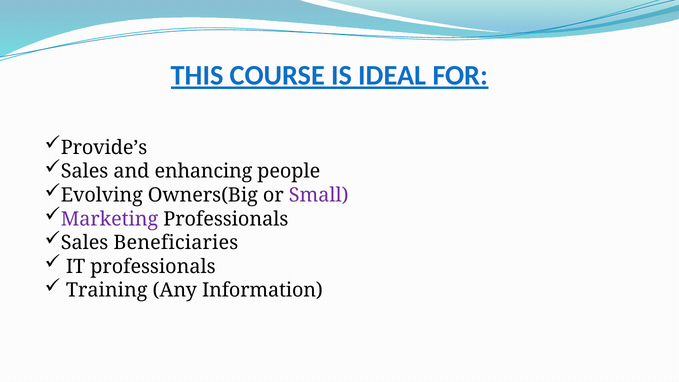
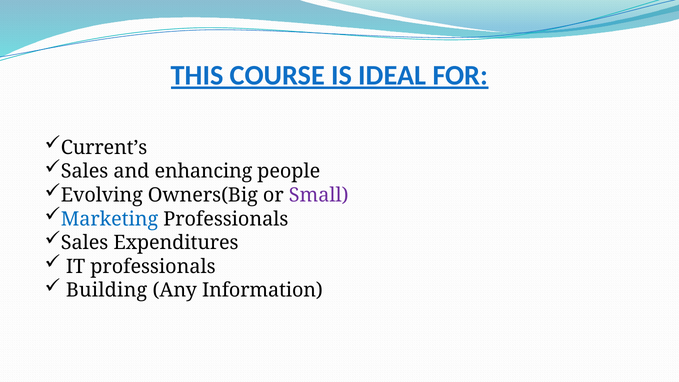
Provide’s: Provide’s -> Current’s
Marketing colour: purple -> blue
Beneficiaries: Beneficiaries -> Expenditures
Training: Training -> Building
